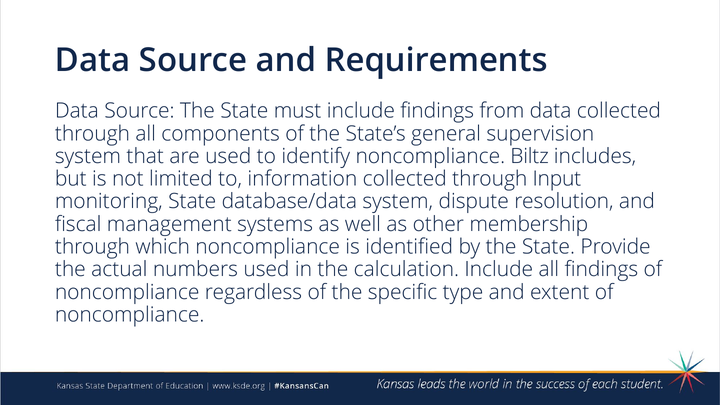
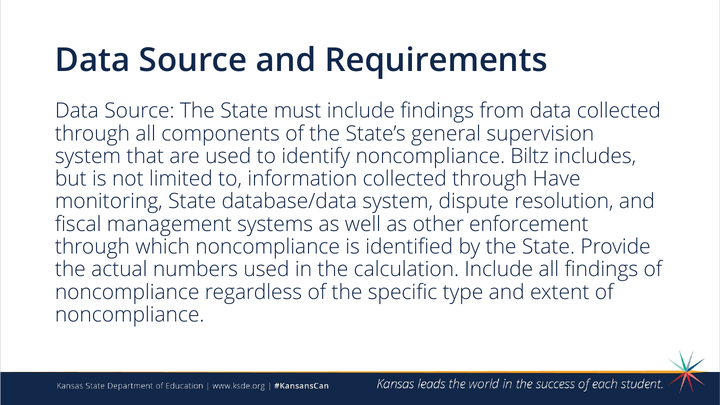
Input: Input -> Have
membership: membership -> enforcement
